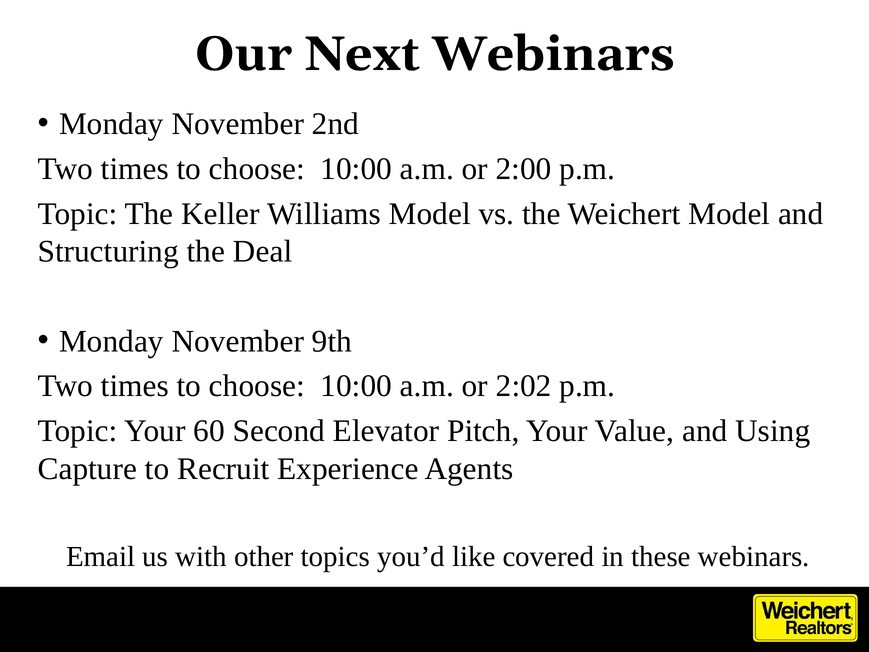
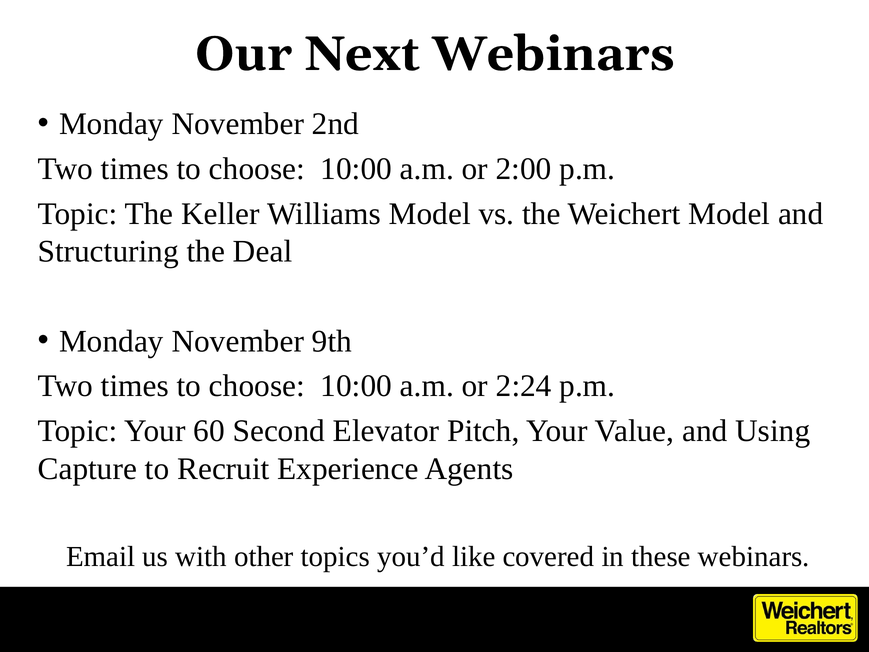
2:02: 2:02 -> 2:24
